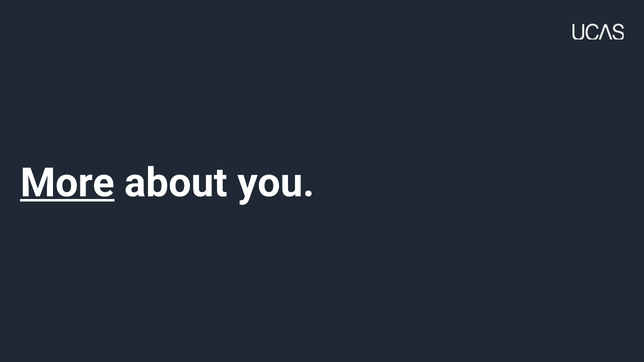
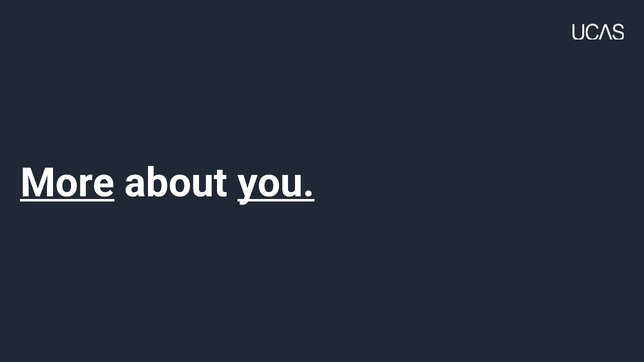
you underline: none -> present
